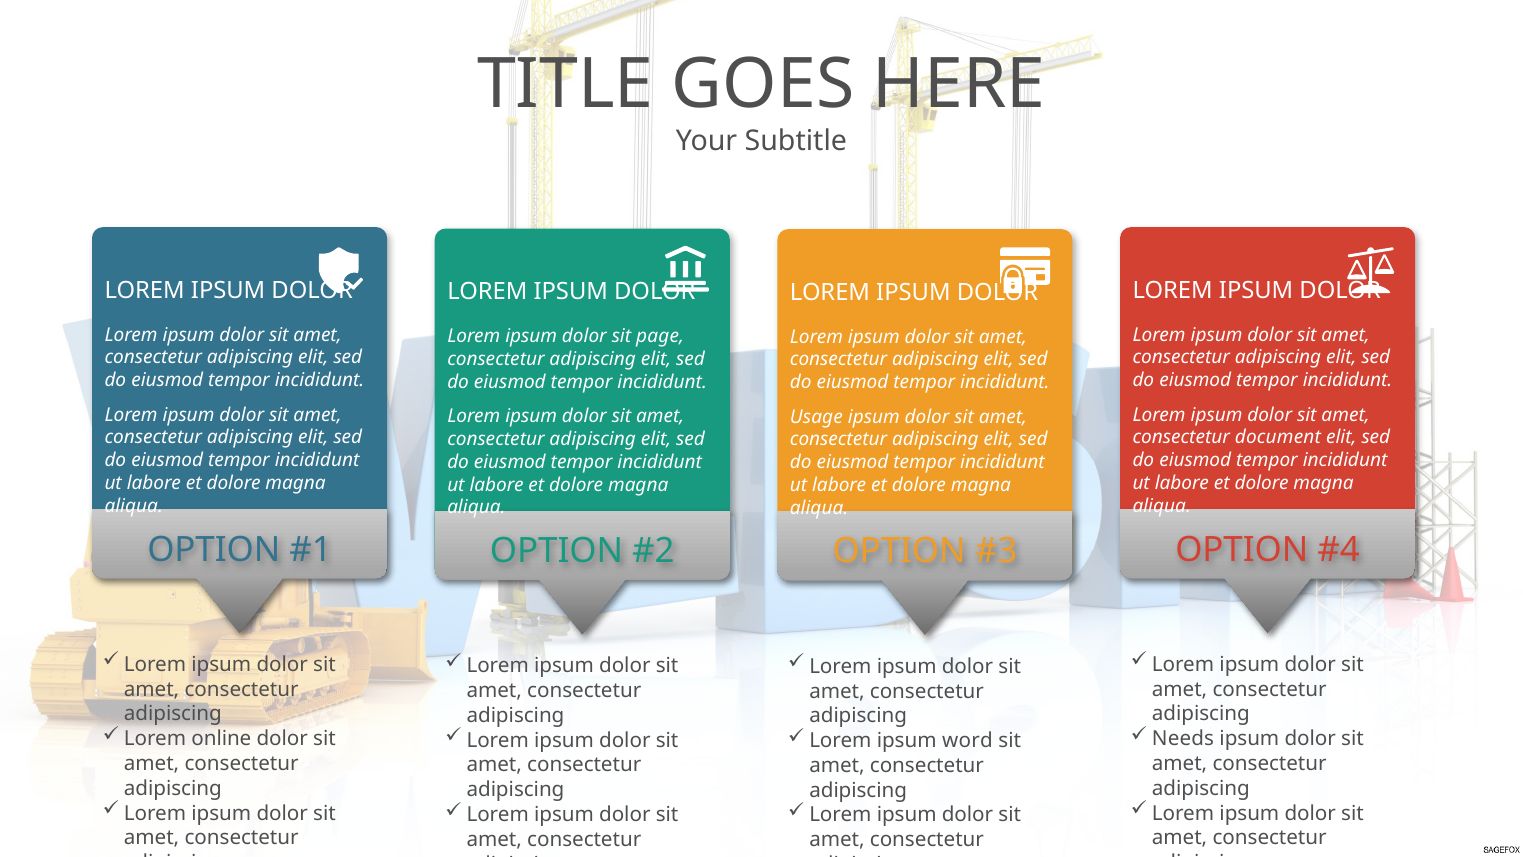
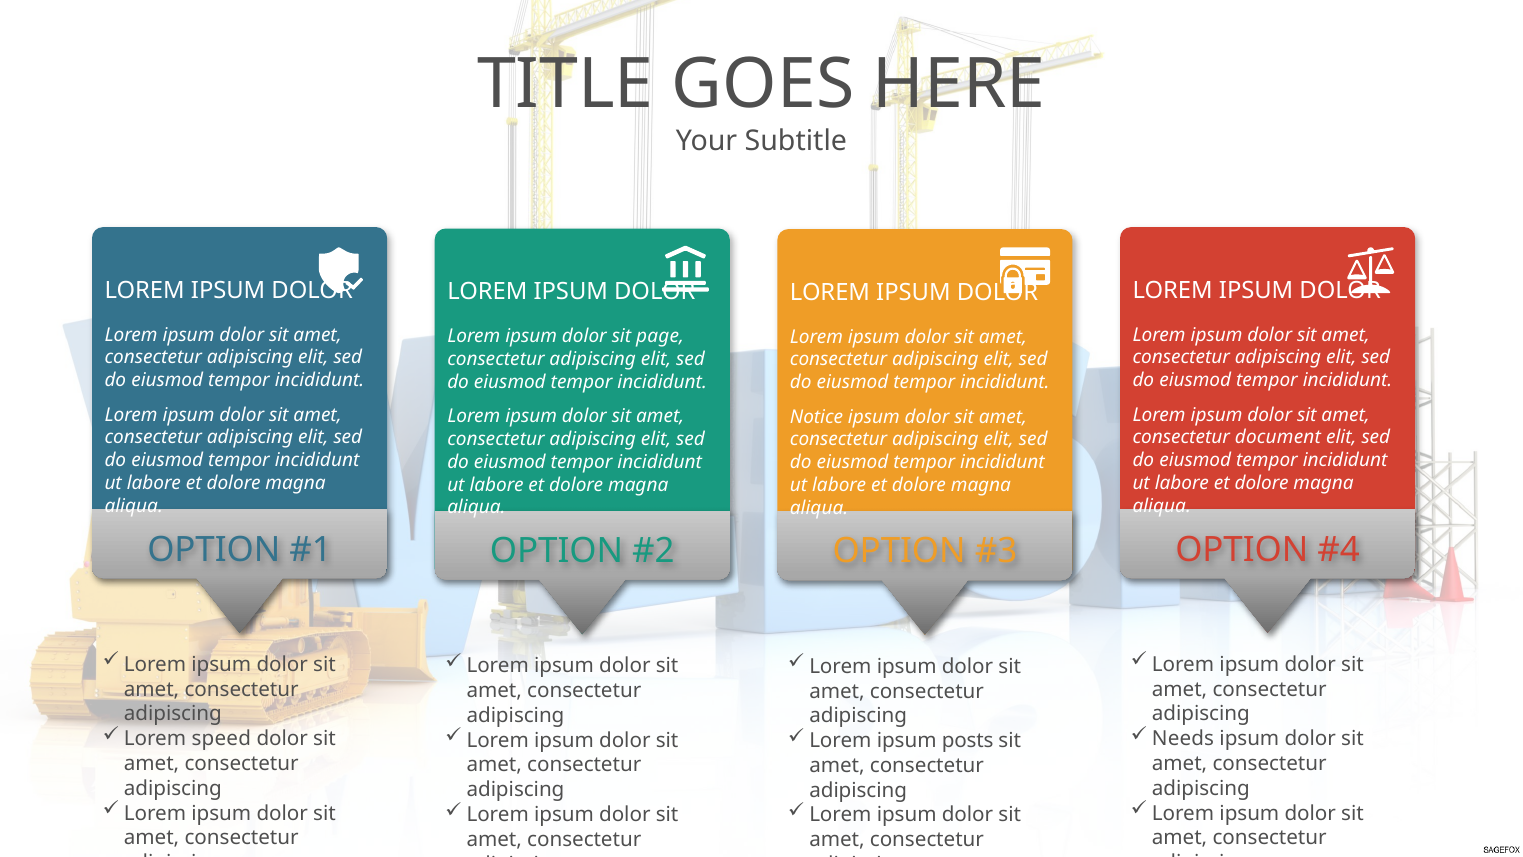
Usage: Usage -> Notice
online: online -> speed
word: word -> posts
